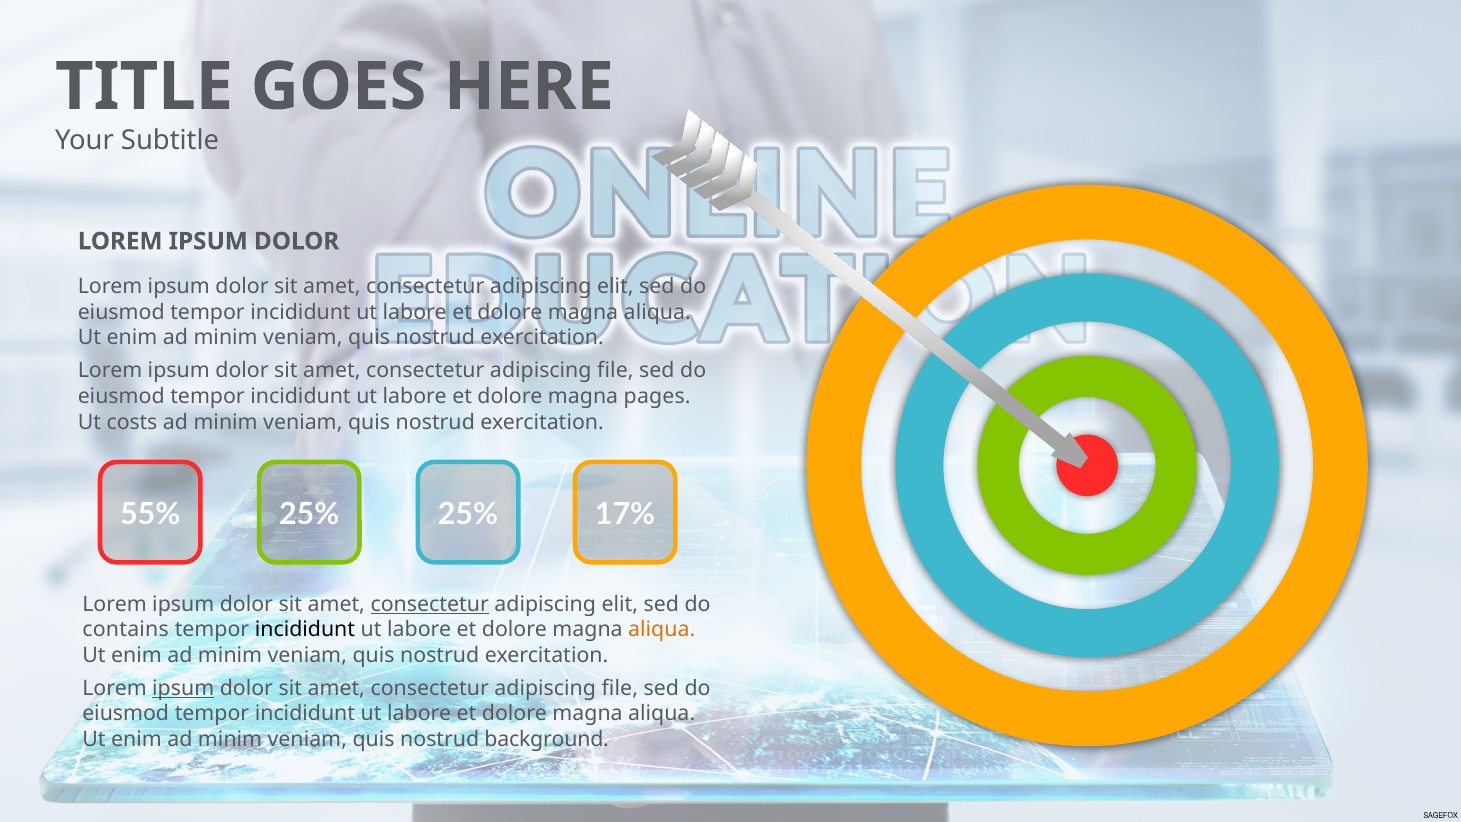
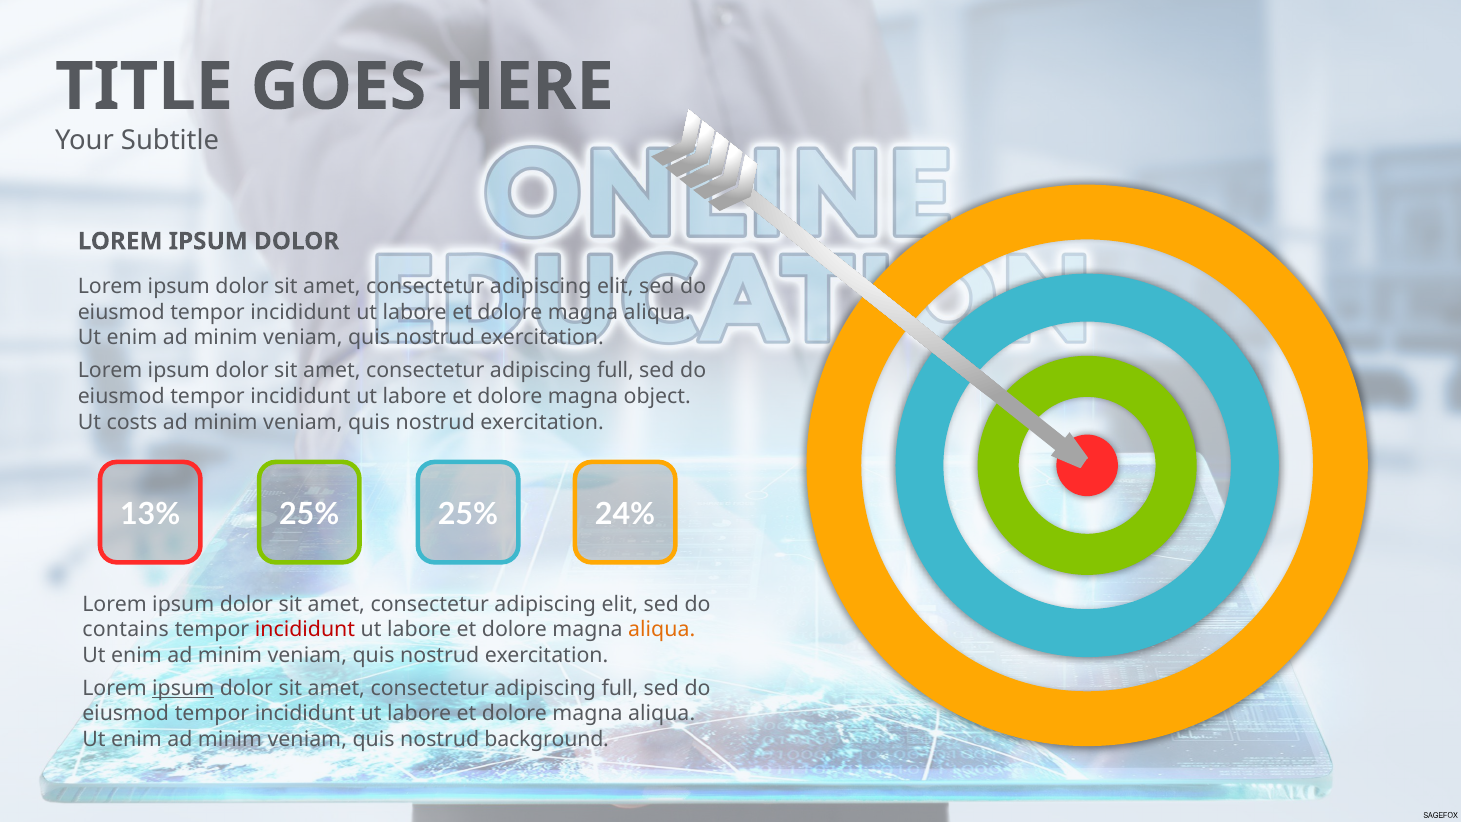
file at (615, 371): file -> full
pages: pages -> object
55%: 55% -> 13%
17%: 17% -> 24%
consectetur at (430, 604) underline: present -> none
incididunt at (305, 630) colour: black -> red
file at (620, 688): file -> full
